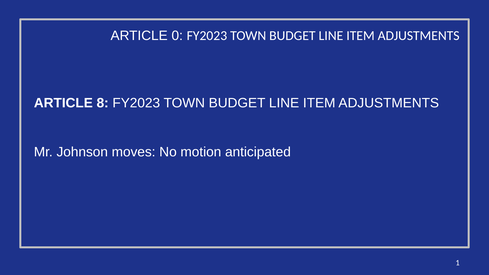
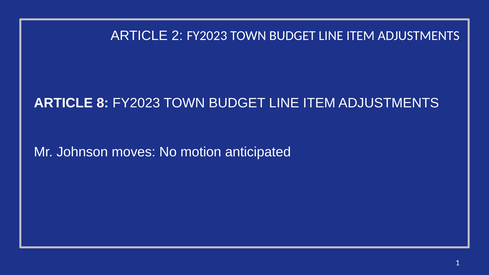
0: 0 -> 2
